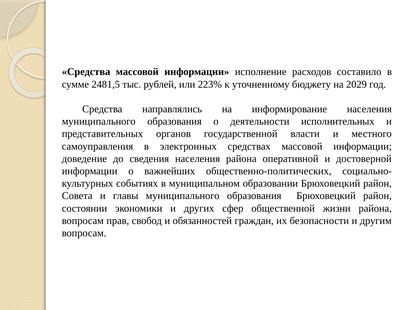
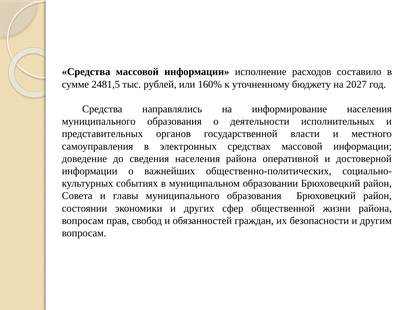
223%: 223% -> 160%
2029: 2029 -> 2027
